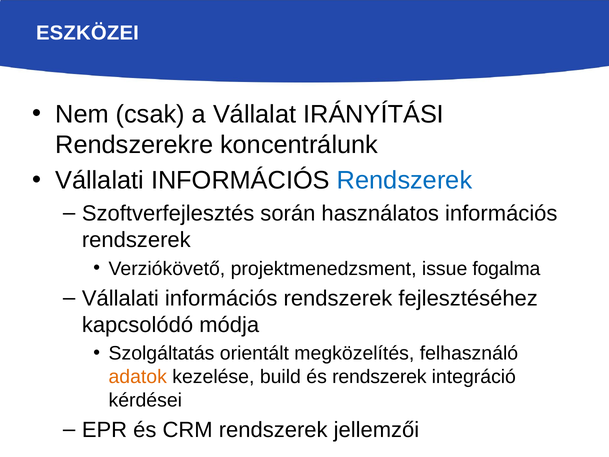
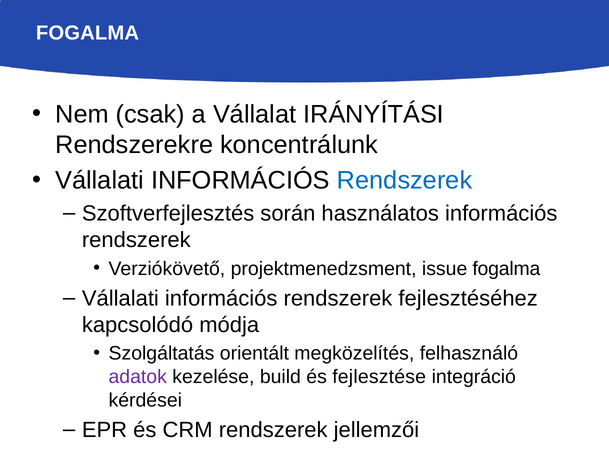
ESZKÖZEI at (87, 33): ESZKÖZEI -> FOGALMA
adatok colour: orange -> purple
és rendszerek: rendszerek -> fejlesztése
